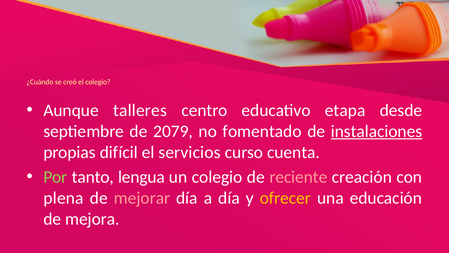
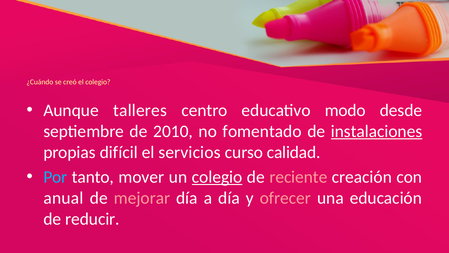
etapa: etapa -> modo
2079: 2079 -> 2010
cuenta: cuenta -> calidad
Por colour: light green -> light blue
lengua: lengua -> mover
colegio at (217, 177) underline: none -> present
plena: plena -> anual
ofrecer colour: yellow -> pink
mejora: mejora -> reducir
